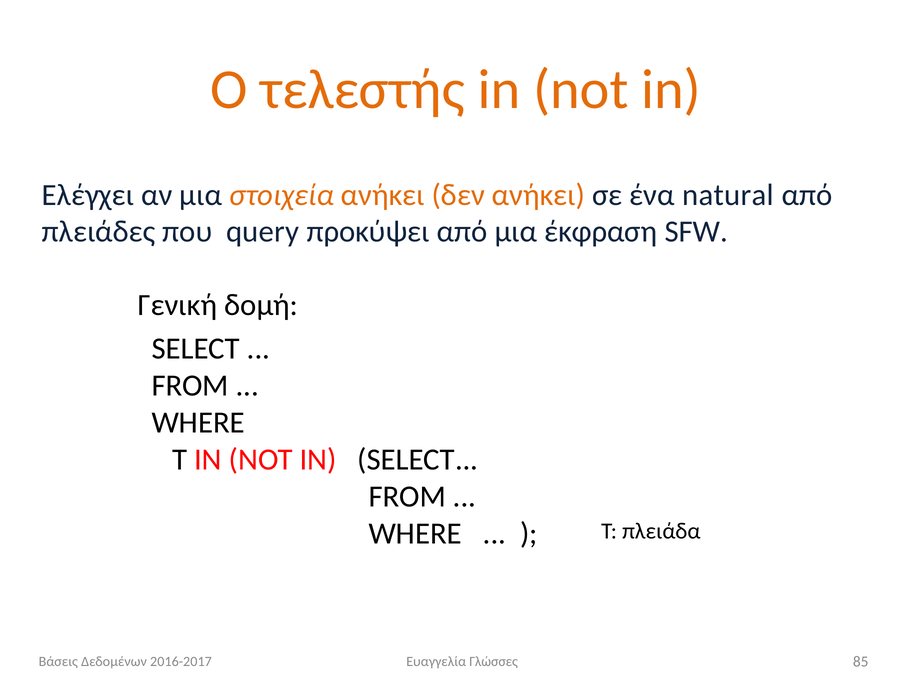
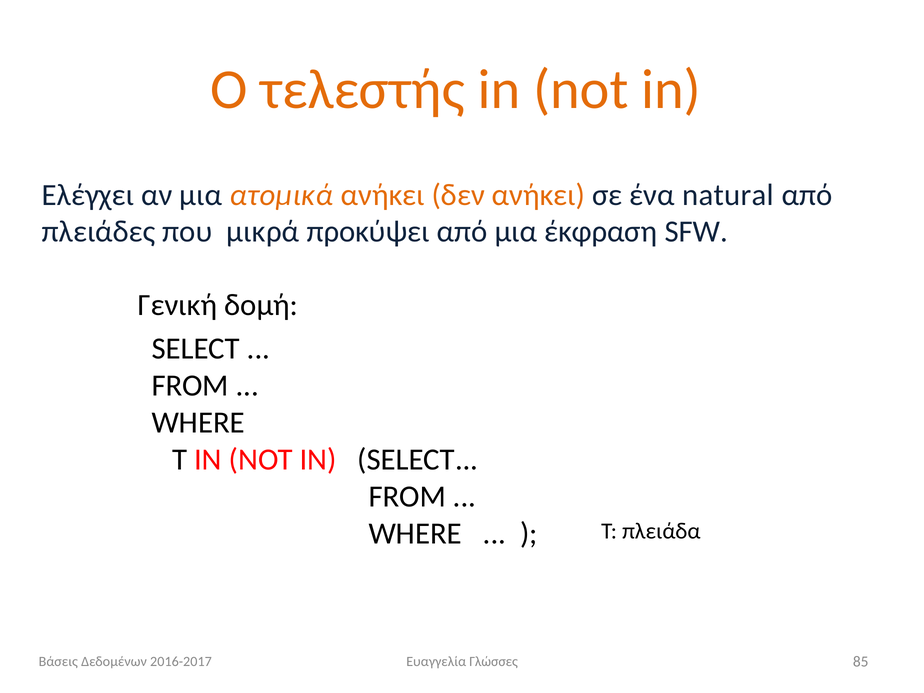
στοιχεία: στοιχεία -> ατομικά
query: query -> μικρά
